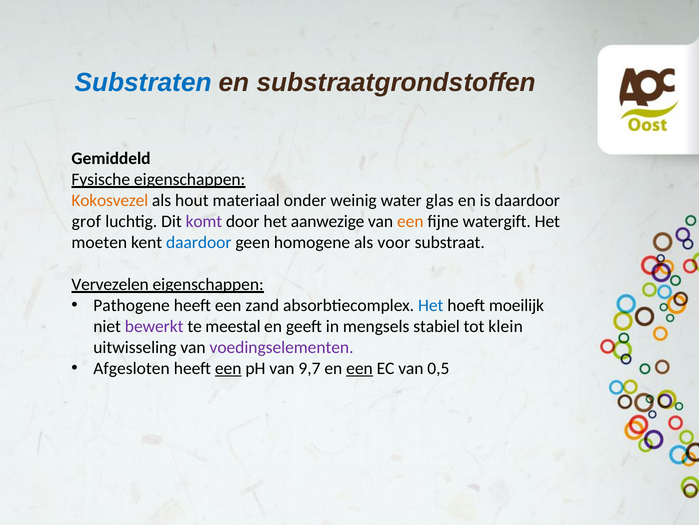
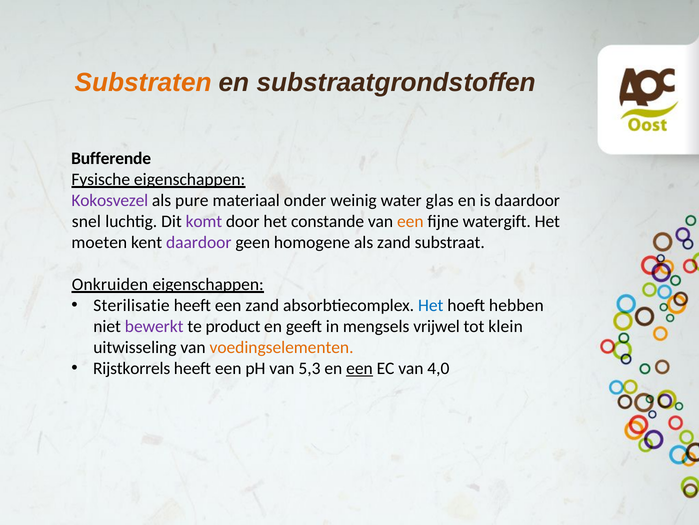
Substraten colour: blue -> orange
Gemiddeld: Gemiddeld -> Bufferende
Kokosvezel colour: orange -> purple
hout: hout -> pure
grof: grof -> snel
aanwezige: aanwezige -> constande
daardoor at (199, 242) colour: blue -> purple
als voor: voor -> zand
Vervezelen: Vervezelen -> Onkruiden
Pathogene: Pathogene -> Sterilisatie
moeilijk: moeilijk -> hebben
meestal: meestal -> product
stabiel: stabiel -> vrijwel
voedingselementen colour: purple -> orange
Afgesloten: Afgesloten -> Rijstkorrels
een at (228, 368) underline: present -> none
9,7: 9,7 -> 5,3
0,5: 0,5 -> 4,0
